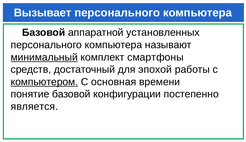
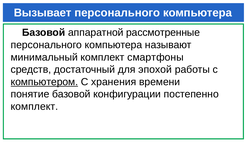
установленных: установленных -> рассмотренные
минимальный underline: present -> none
основная: основная -> хранения
является at (34, 106): является -> комплект
